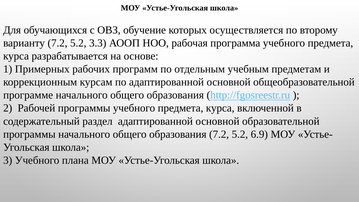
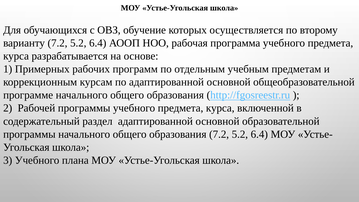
варианту 7.2 5.2 3.3: 3.3 -> 6.4
образования 7.2 5.2 6.9: 6.9 -> 6.4
